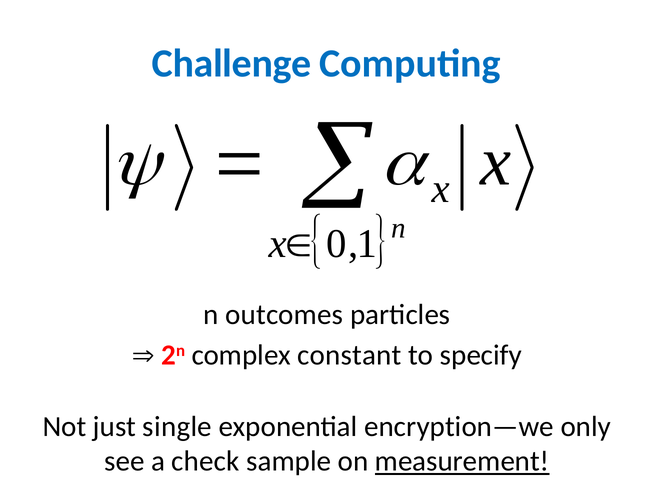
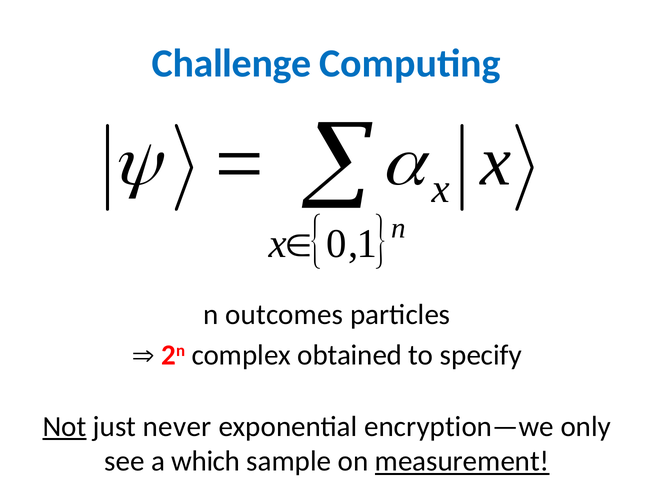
constant: constant -> obtained
Not underline: none -> present
single: single -> never
check: check -> which
